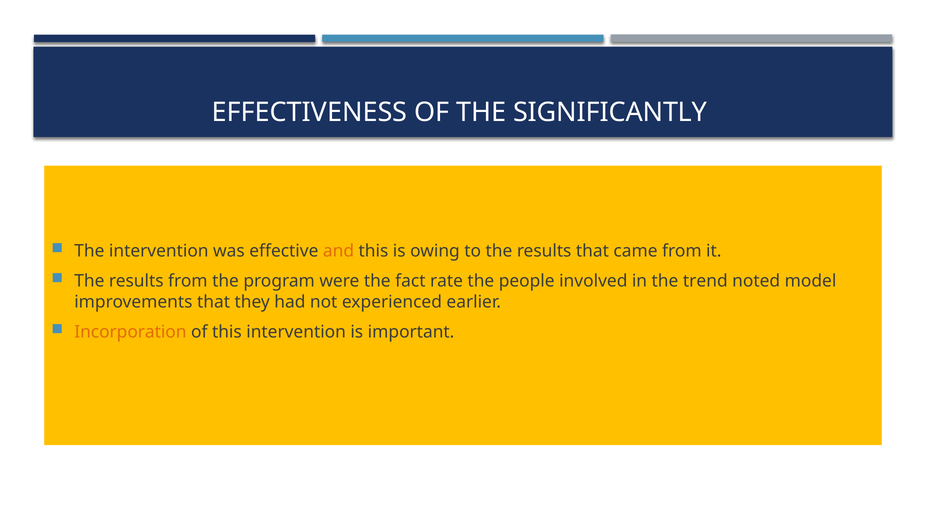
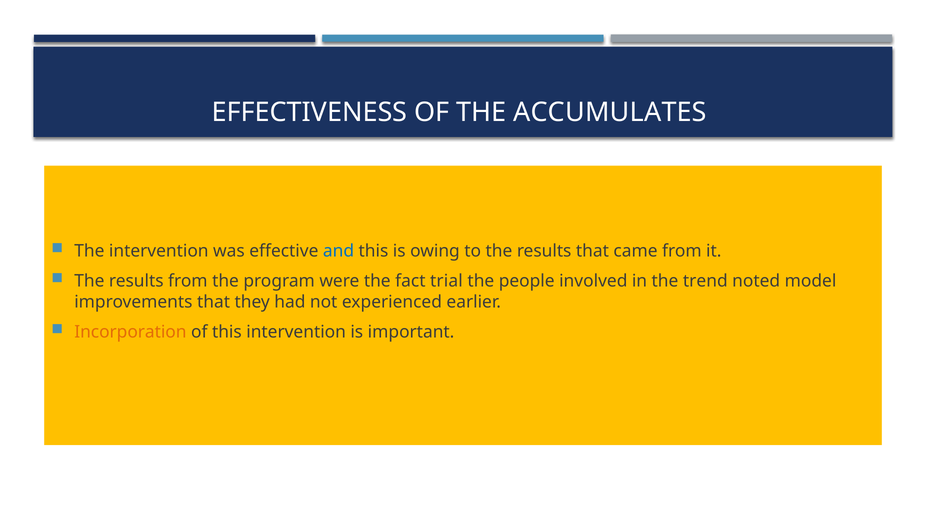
SIGNIFICANTLY: SIGNIFICANTLY -> ACCUMULATES
and colour: orange -> blue
rate: rate -> trial
